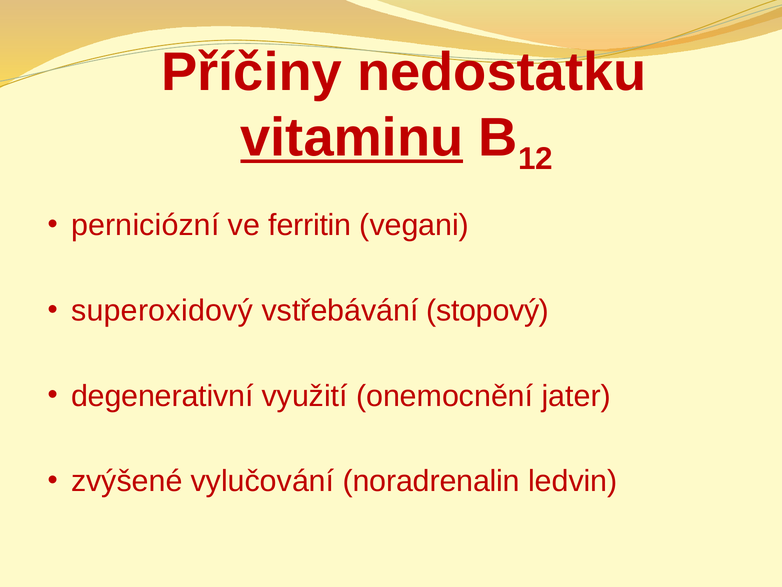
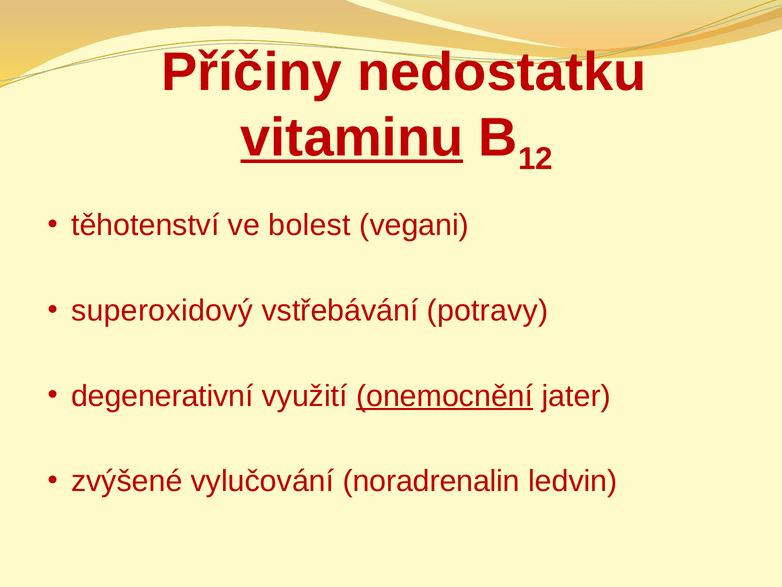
perniciózní: perniciózní -> těhotenství
ferritin: ferritin -> bolest
stopový: stopový -> potravy
onemocnění underline: none -> present
